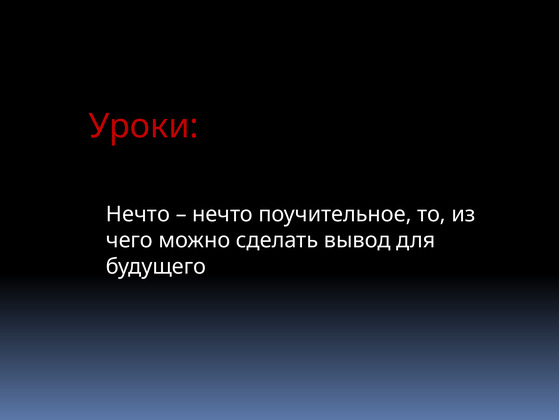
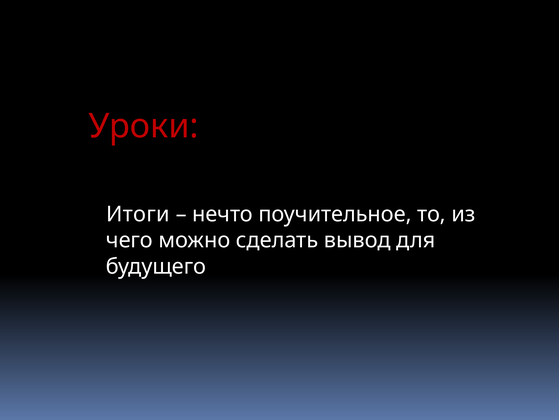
Нечто at (138, 214): Нечто -> Итоги
